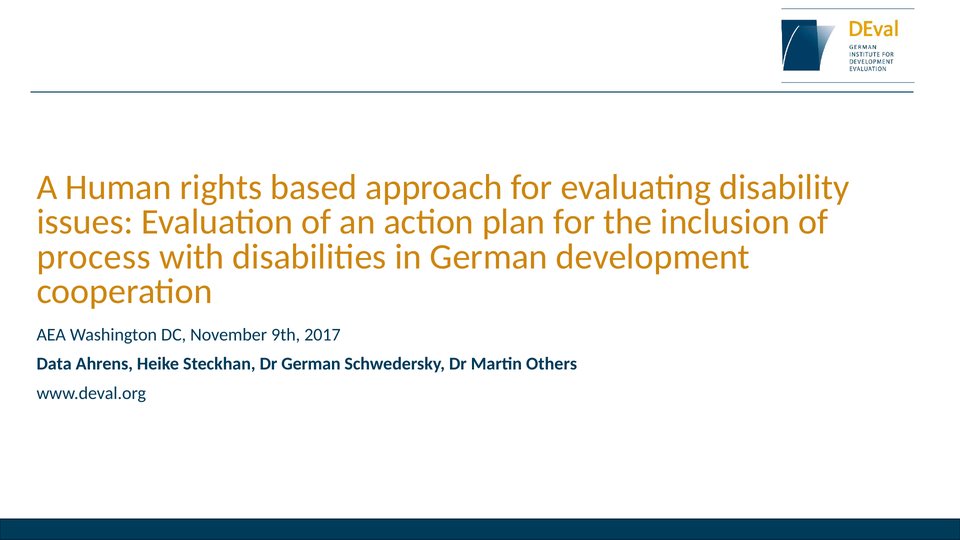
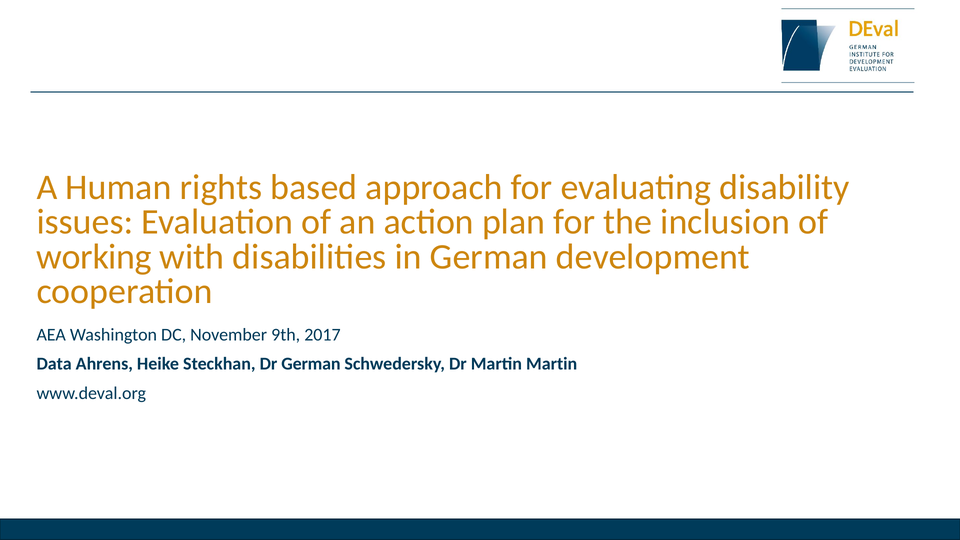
process: process -> working
Martin Others: Others -> Martin
